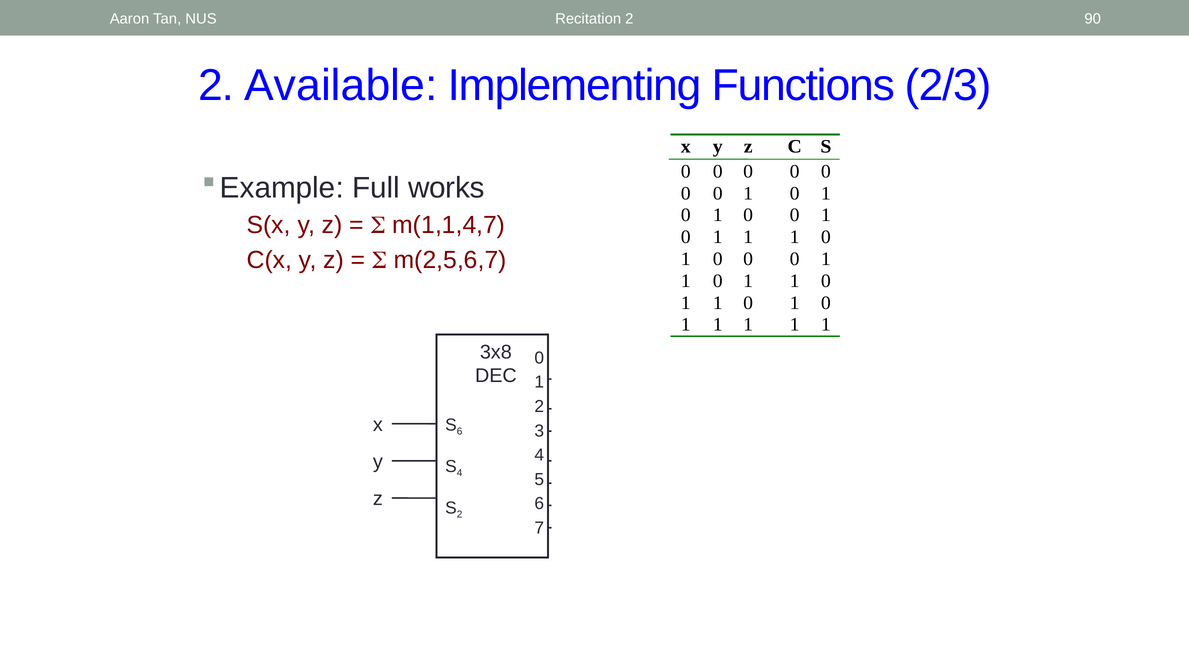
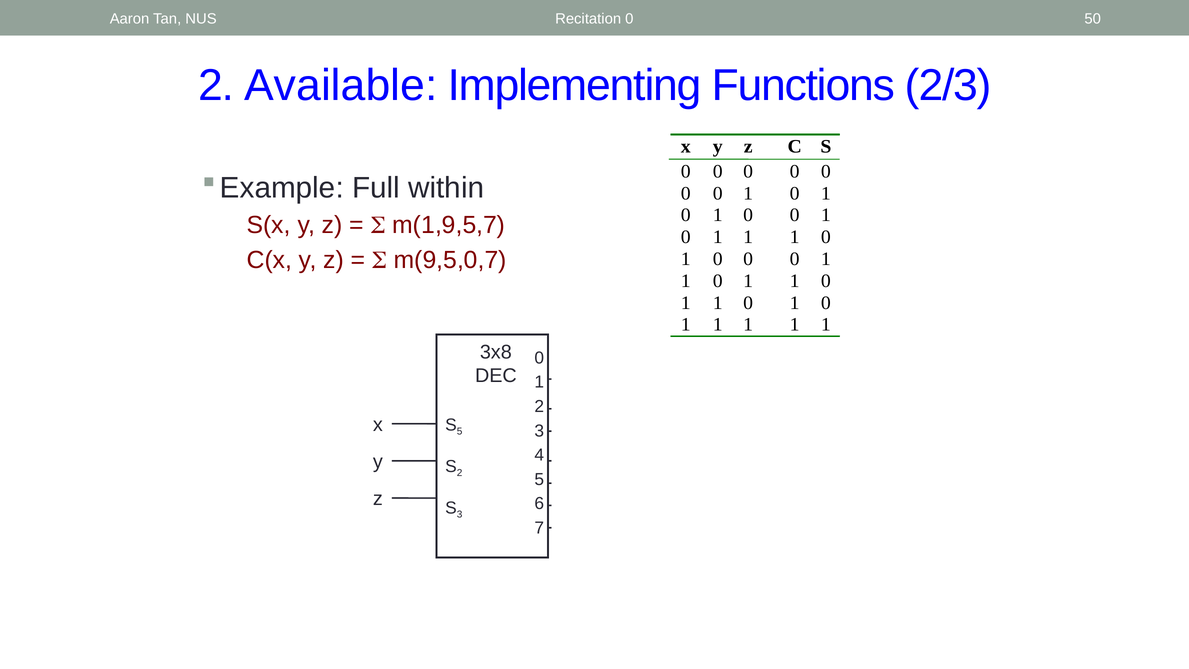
Recitation 2: 2 -> 0
90: 90 -> 50
works: works -> within
m(1,1,4,7: m(1,1,4,7 -> m(1,9,5,7
m(2,5,6,7: m(2,5,6,7 -> m(9,5,0,7
S 6: 6 -> 5
S 4: 4 -> 2
S 2: 2 -> 3
